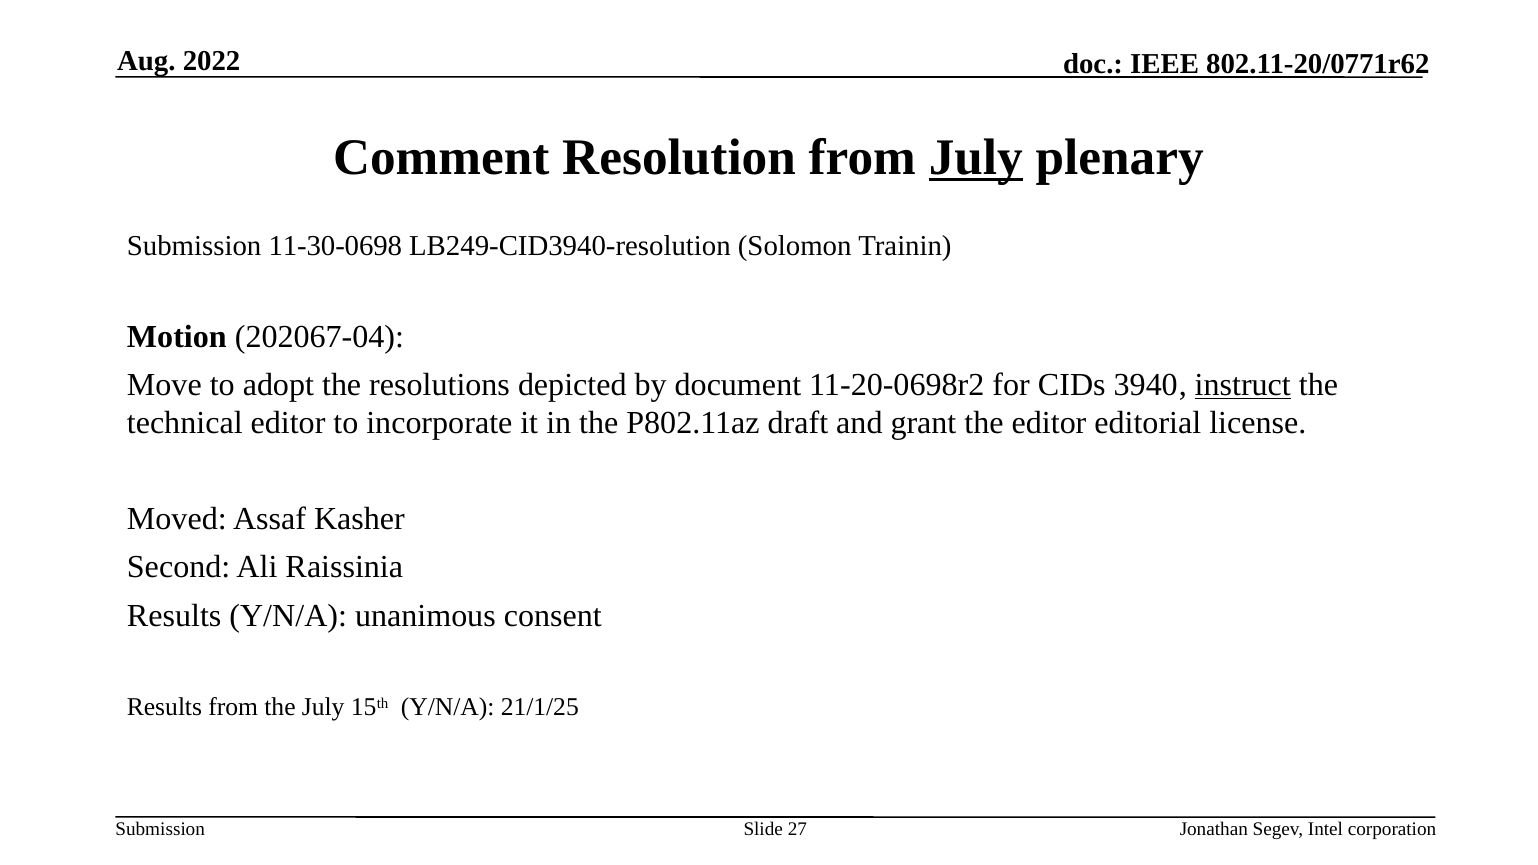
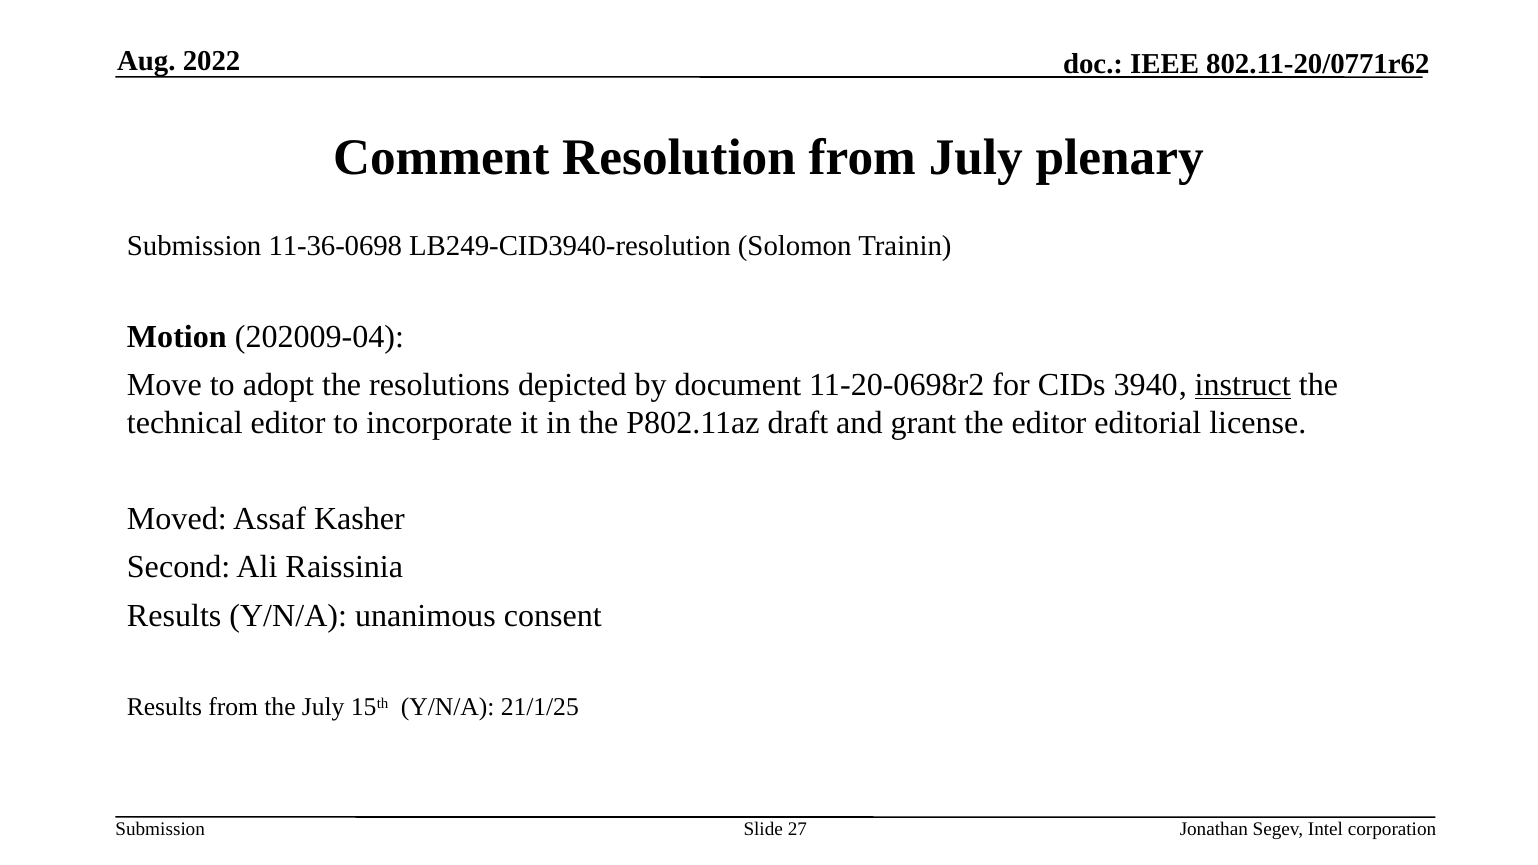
July at (976, 157) underline: present -> none
11-30-0698: 11-30-0698 -> 11-36-0698
202067-04: 202067-04 -> 202009-04
